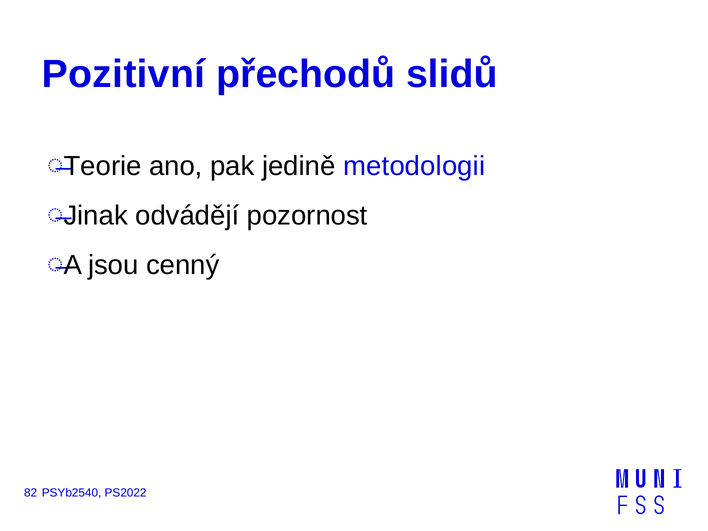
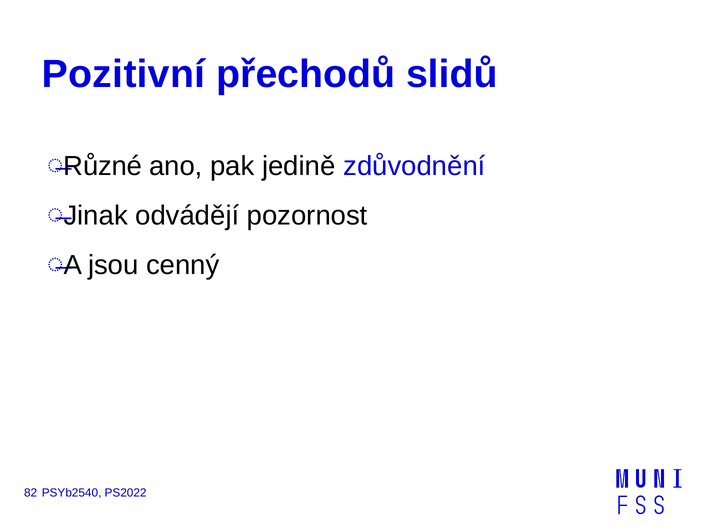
Teorie: Teorie -> Různé
metodologii: metodologii -> zdůvodnění
